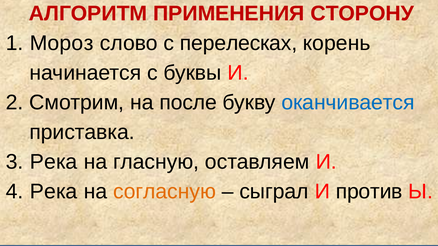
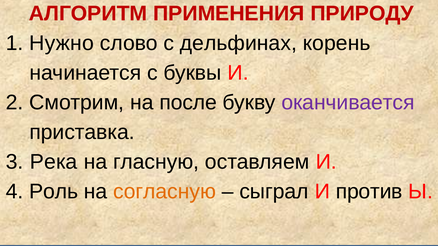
СТОРОНУ: СТОРОНУ -> ПРИРОДУ
Мороз: Мороз -> Нужно
перелесках: перелесках -> дельфинах
оканчивается colour: blue -> purple
4 Река: Река -> Роль
